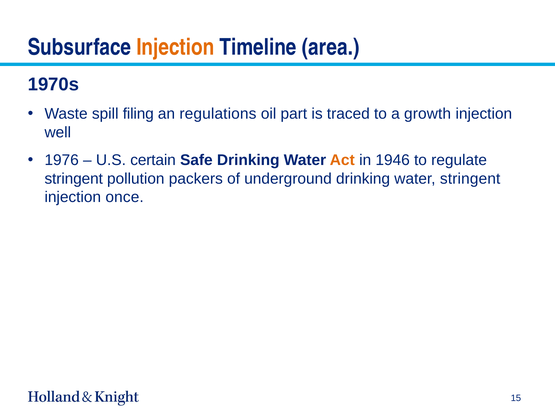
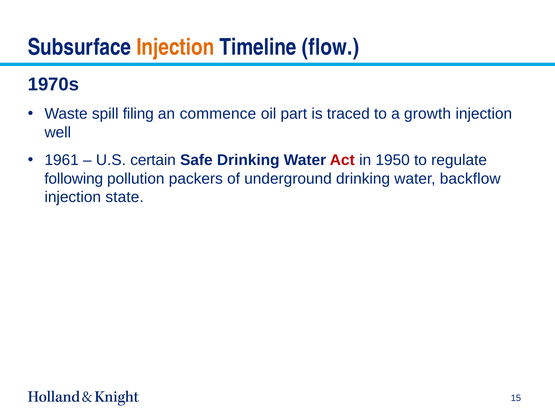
area: area -> flow
regulations: regulations -> commence
1976: 1976 -> 1961
Act colour: orange -> red
1946: 1946 -> 1950
stringent at (74, 179): stringent -> following
water stringent: stringent -> backflow
once: once -> state
